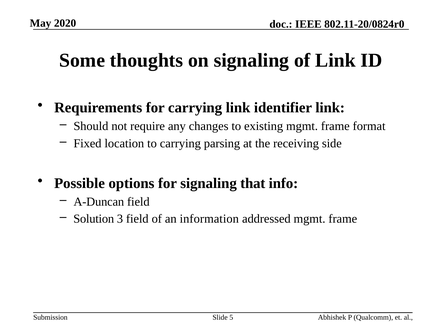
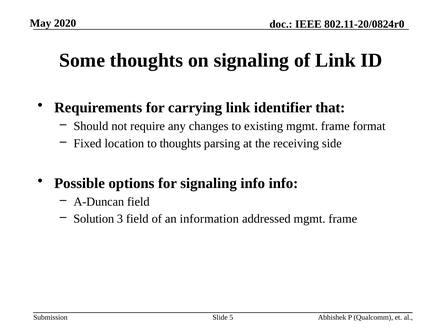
identifier link: link -> that
to carrying: carrying -> thoughts
signaling that: that -> info
